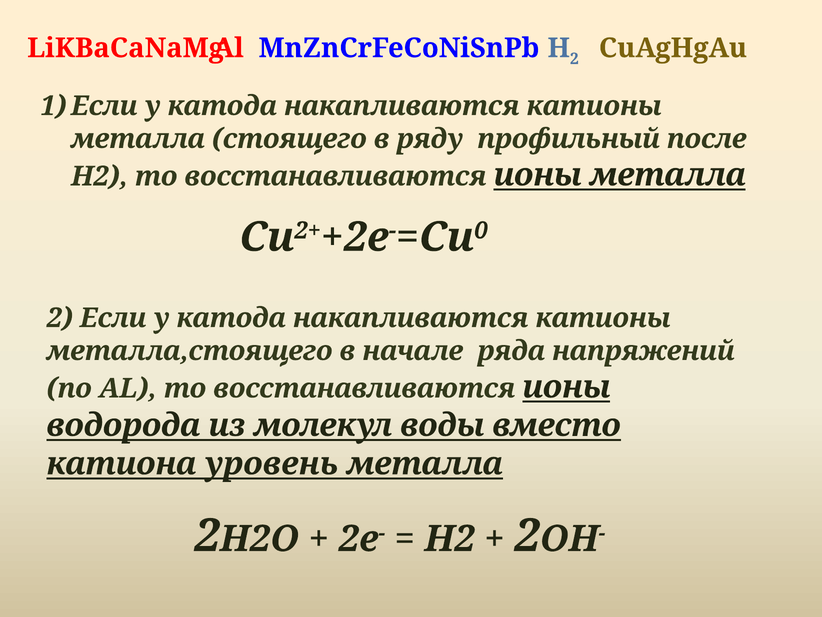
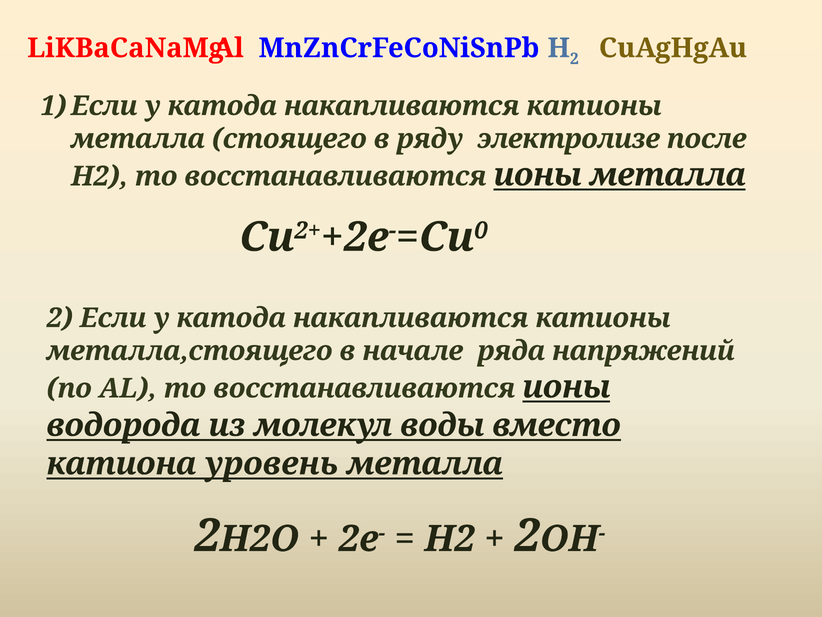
профильный: профильный -> электролизе
